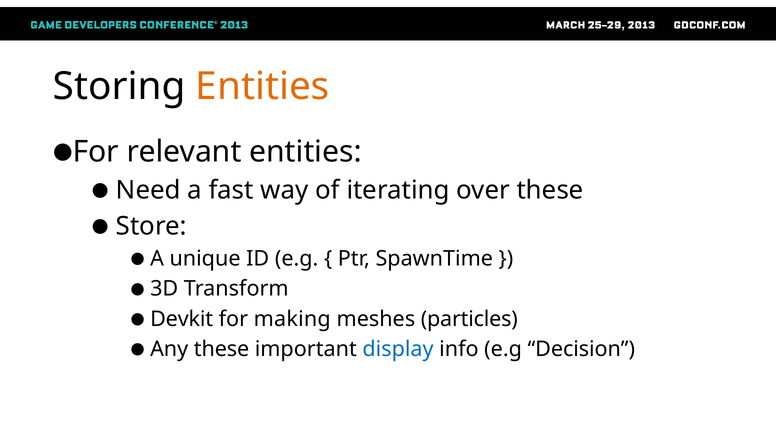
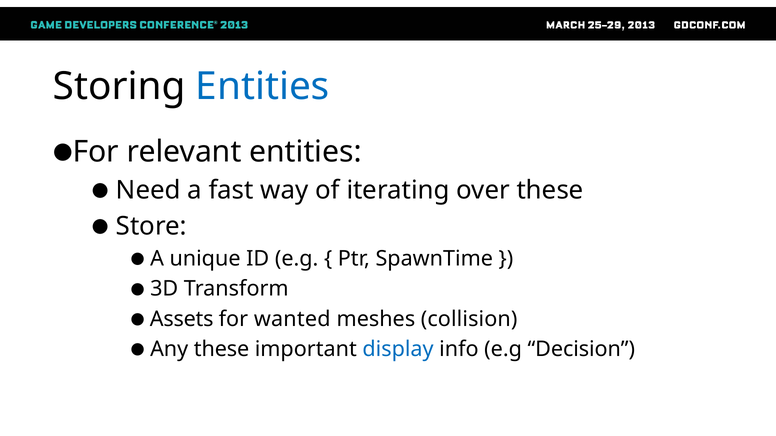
Entities at (262, 86) colour: orange -> blue
Devkit: Devkit -> Assets
making: making -> wanted
particles: particles -> collision
